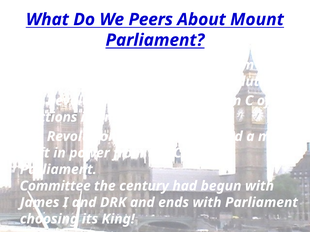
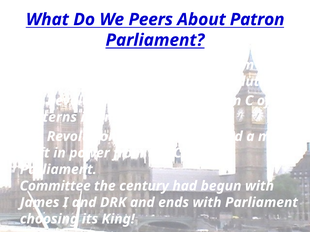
Mount: Mount -> Patron
Elections: Elections -> Patterns
